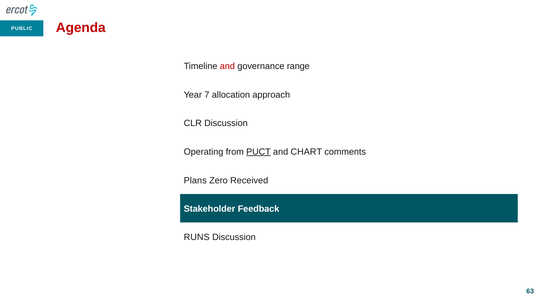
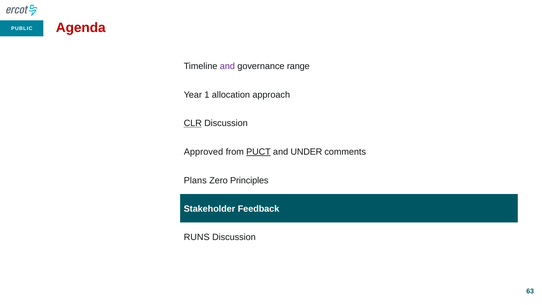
and at (227, 66) colour: red -> purple
7: 7 -> 1
CLR underline: none -> present
Operating: Operating -> Approved
CHART: CHART -> UNDER
Received: Received -> Principles
